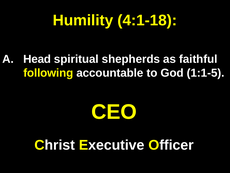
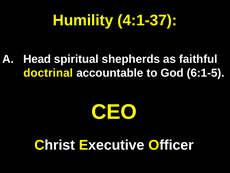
4:1-18: 4:1-18 -> 4:1-37
following: following -> doctrinal
1:1-5: 1:1-5 -> 6:1-5
